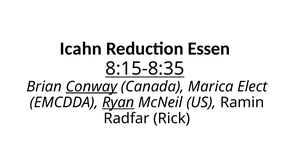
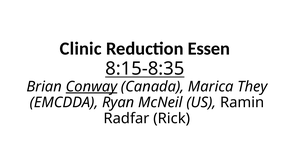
Icahn: Icahn -> Clinic
Elect: Elect -> They
Ryan underline: present -> none
